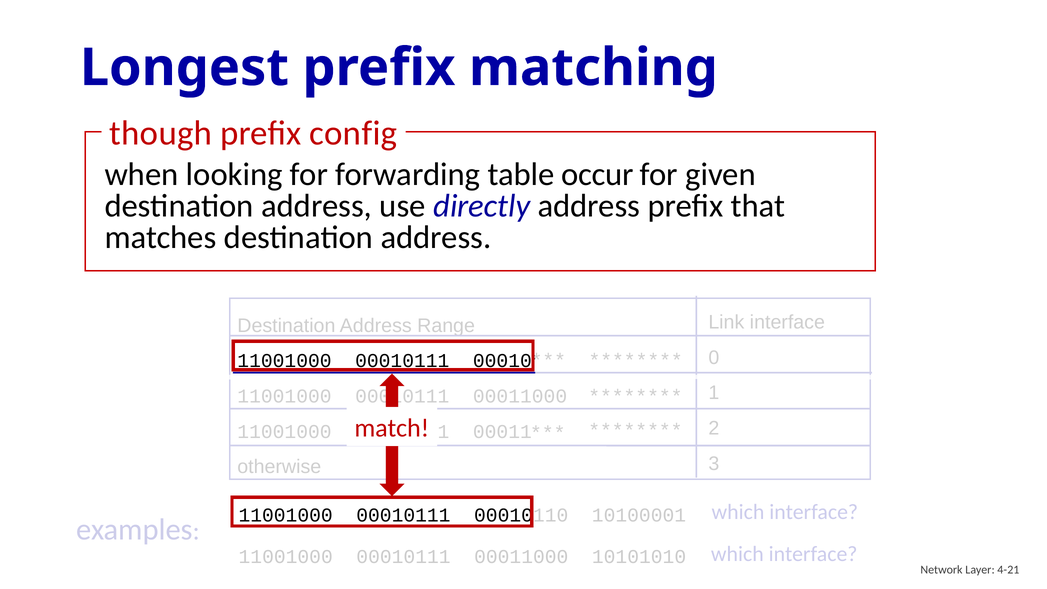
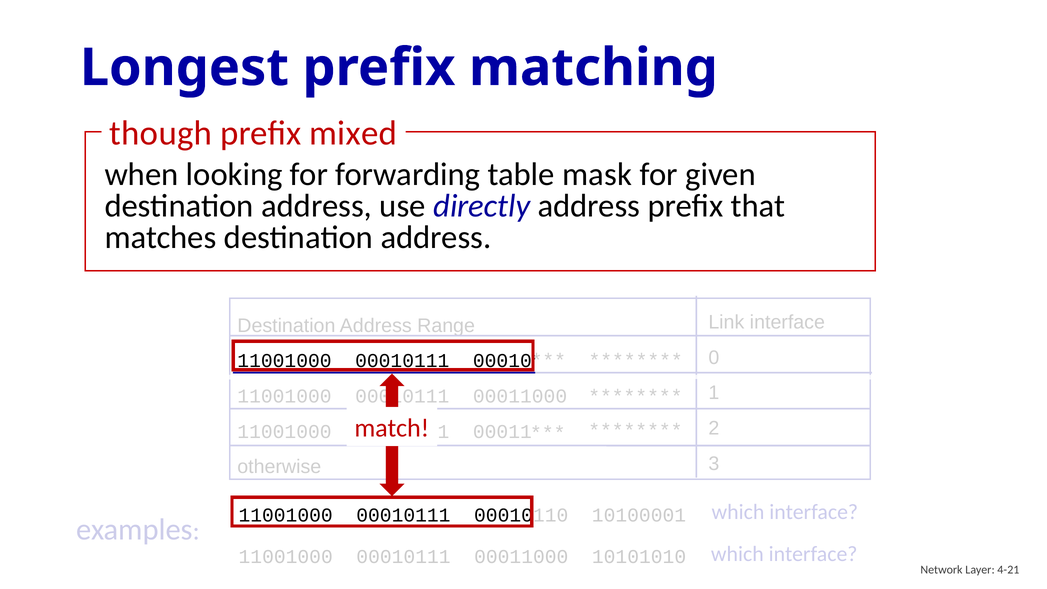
config: config -> mixed
occur: occur -> mask
